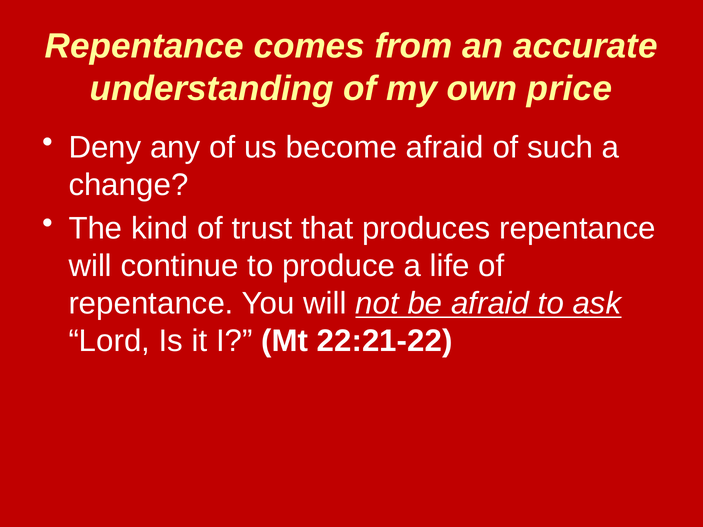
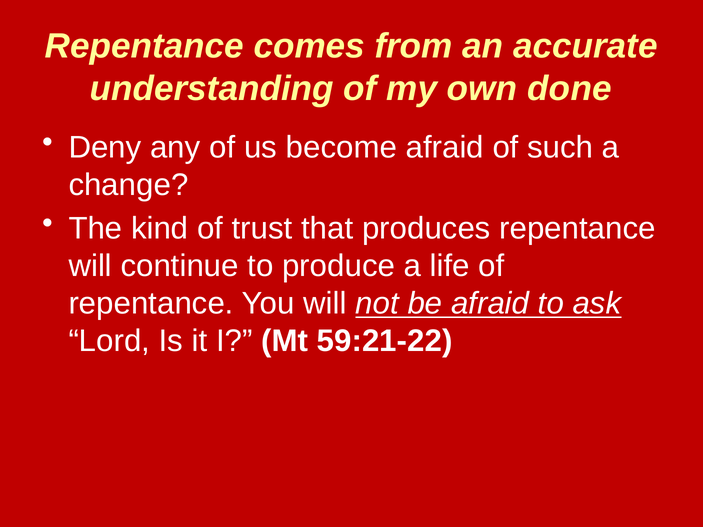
price: price -> done
22:21-22: 22:21-22 -> 59:21-22
